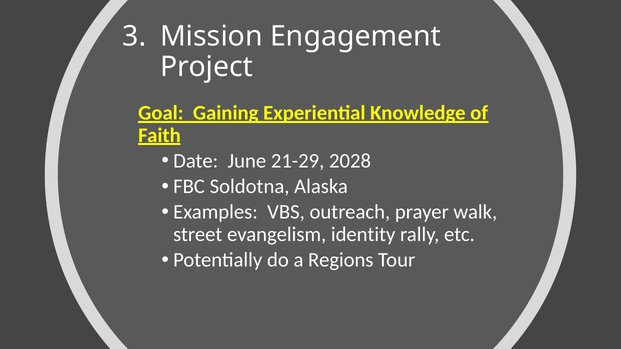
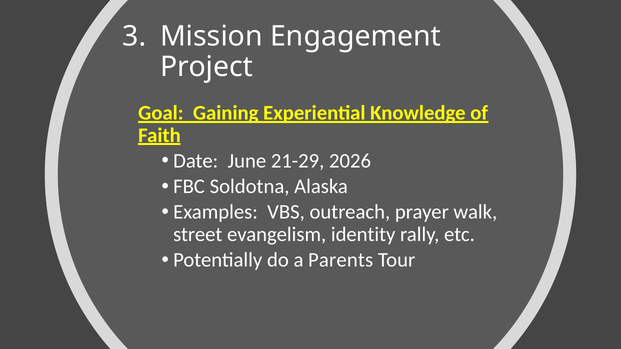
2028: 2028 -> 2026
Regions: Regions -> Parents
